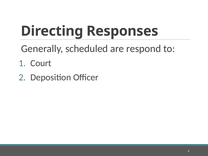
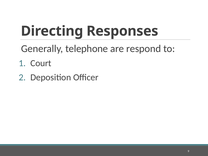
scheduled: scheduled -> telephone
